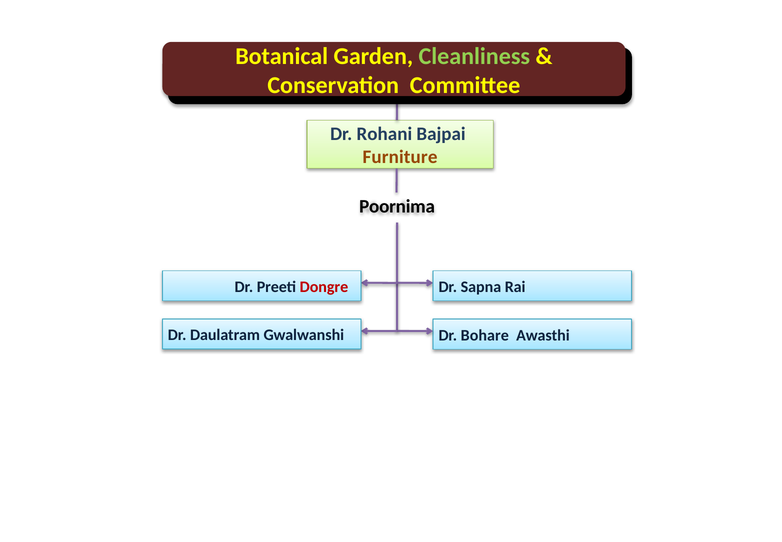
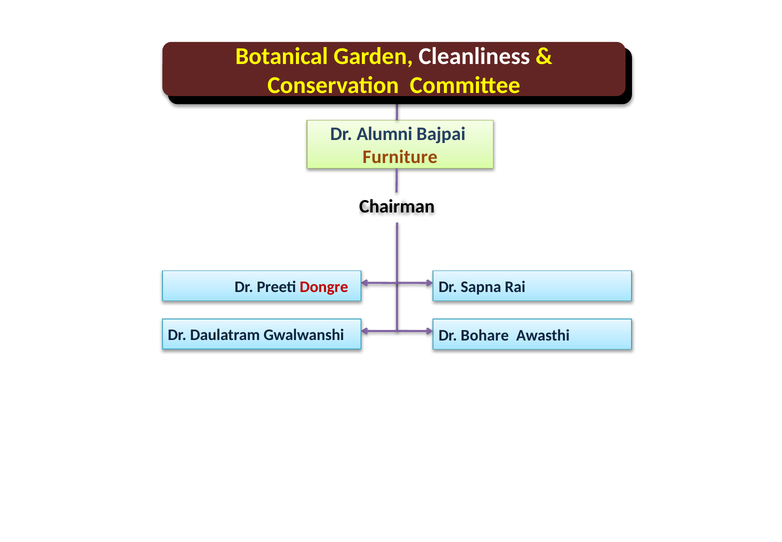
Cleanliness colour: light green -> white
Rohani: Rohani -> Alumni
Poornima: Poornima -> Chairman
